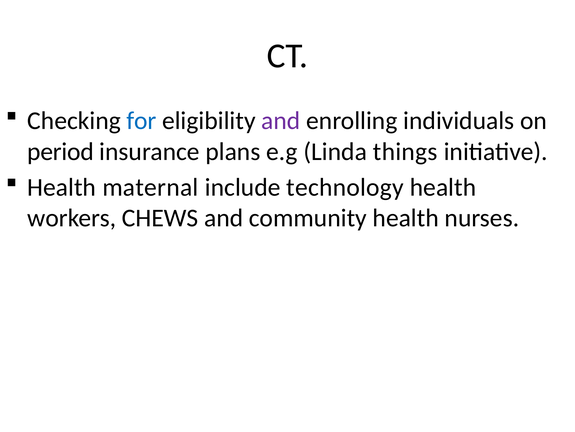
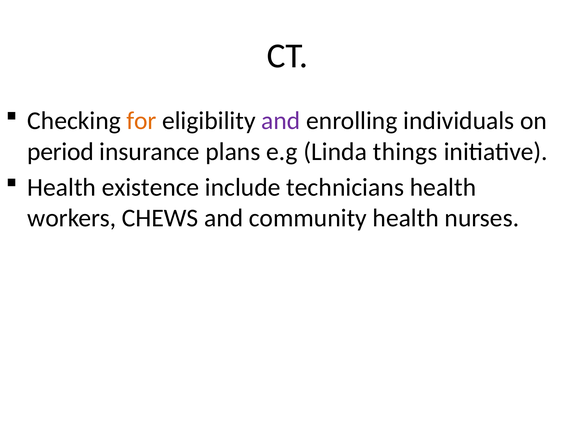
for colour: blue -> orange
maternal: maternal -> existence
technology: technology -> technicians
